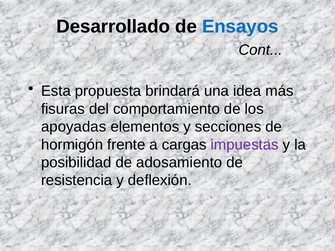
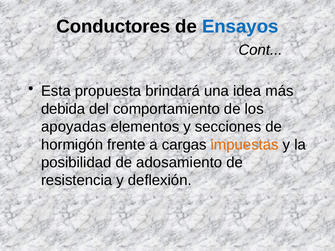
Desarrollado: Desarrollado -> Conductores
fisuras: fisuras -> debida
impuestas colour: purple -> orange
